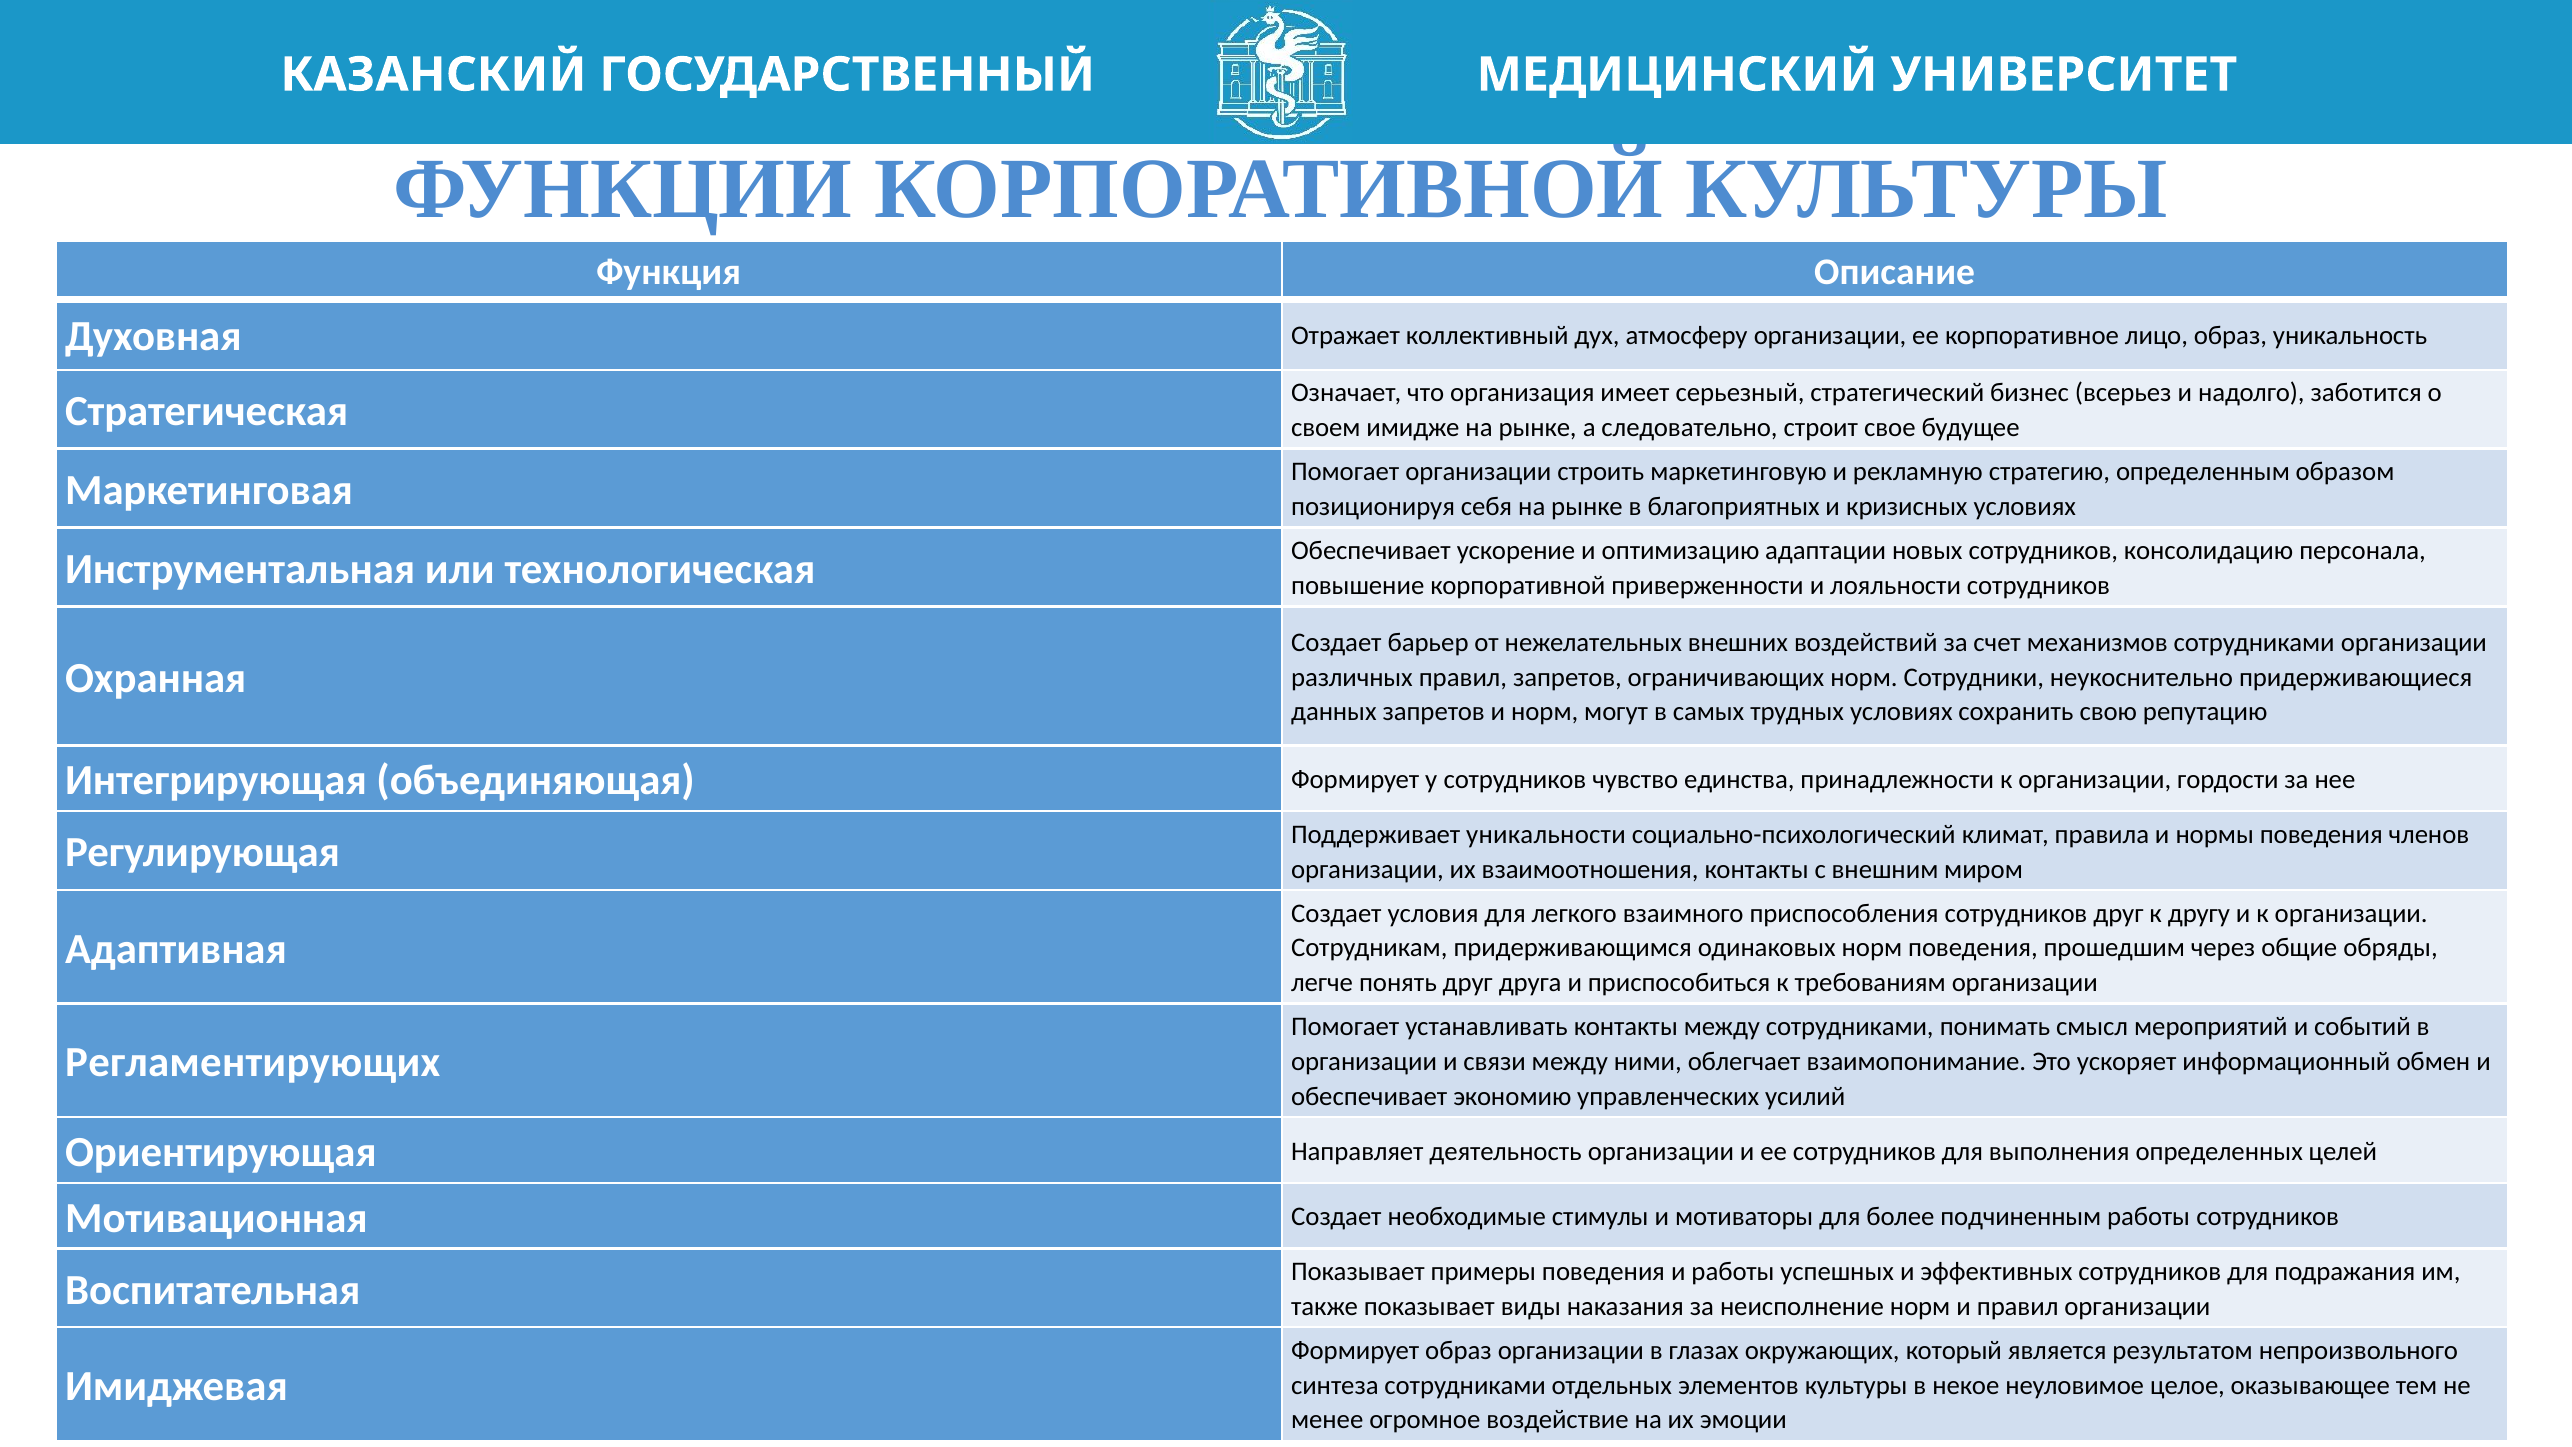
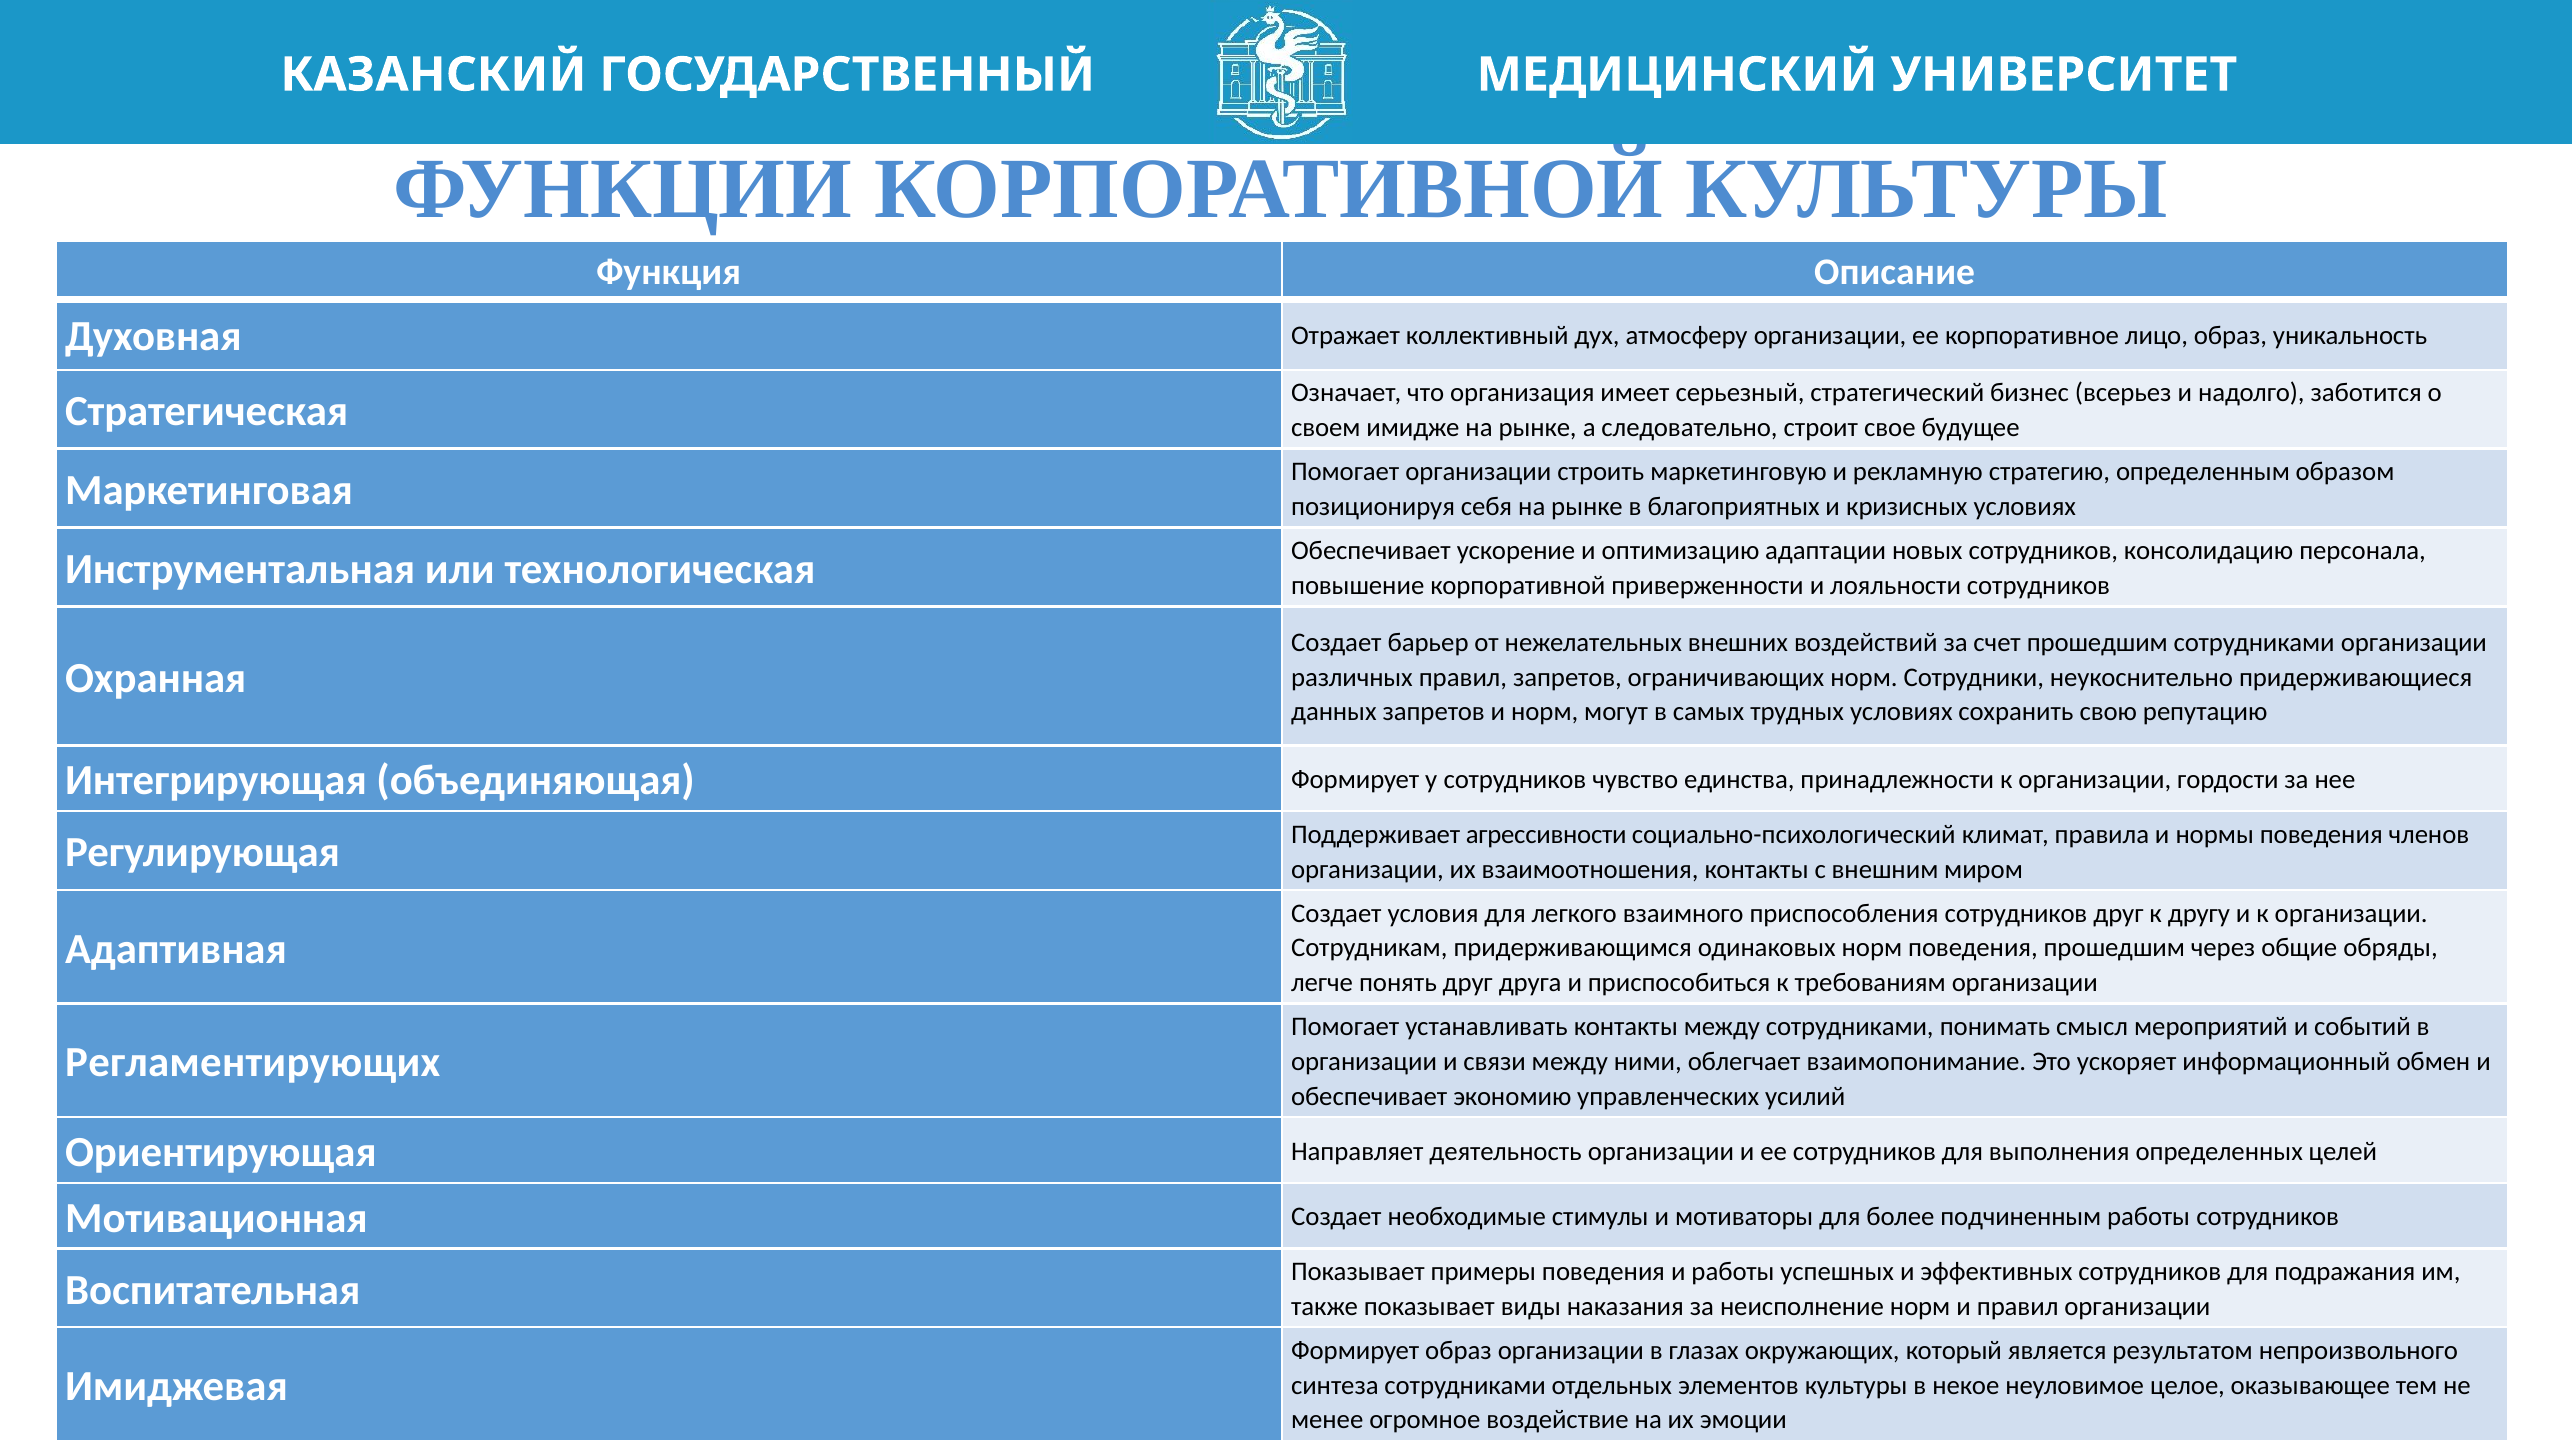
счет механизмов: механизмов -> прошедшим
уникальности: уникальности -> агрессивности
